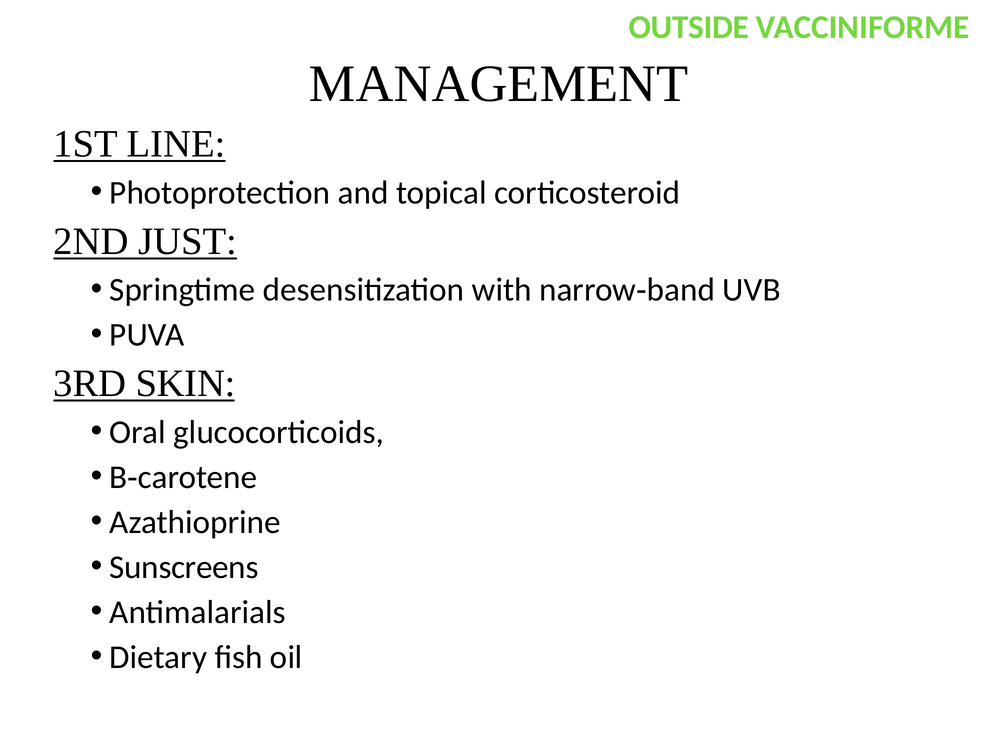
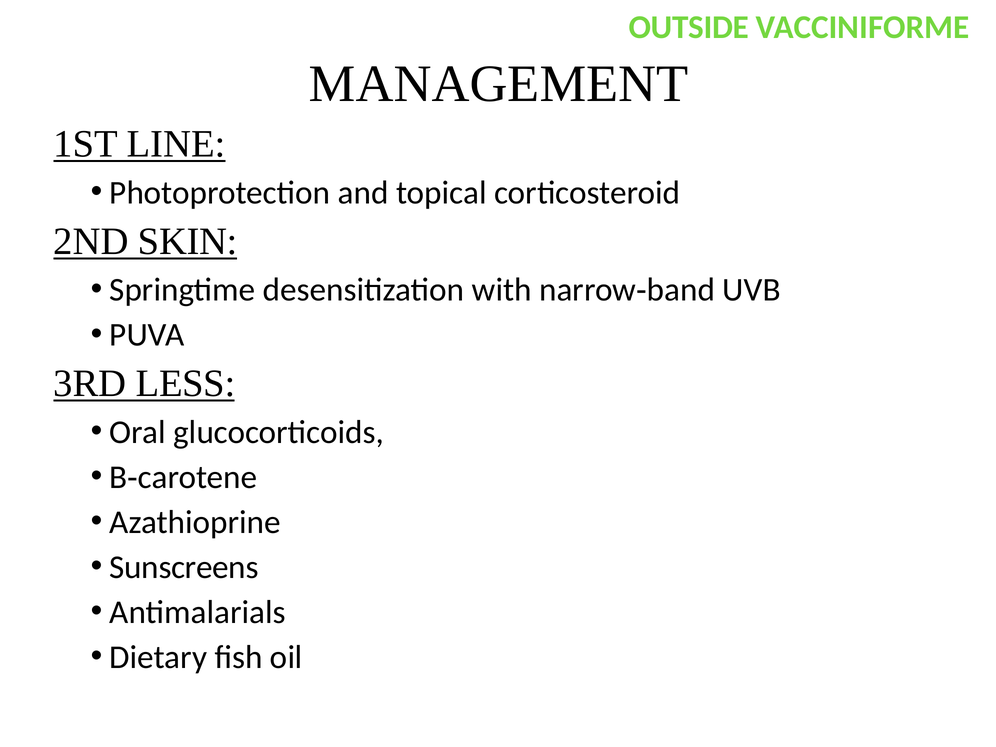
JUST: JUST -> SKIN
SKIN: SKIN -> LESS
